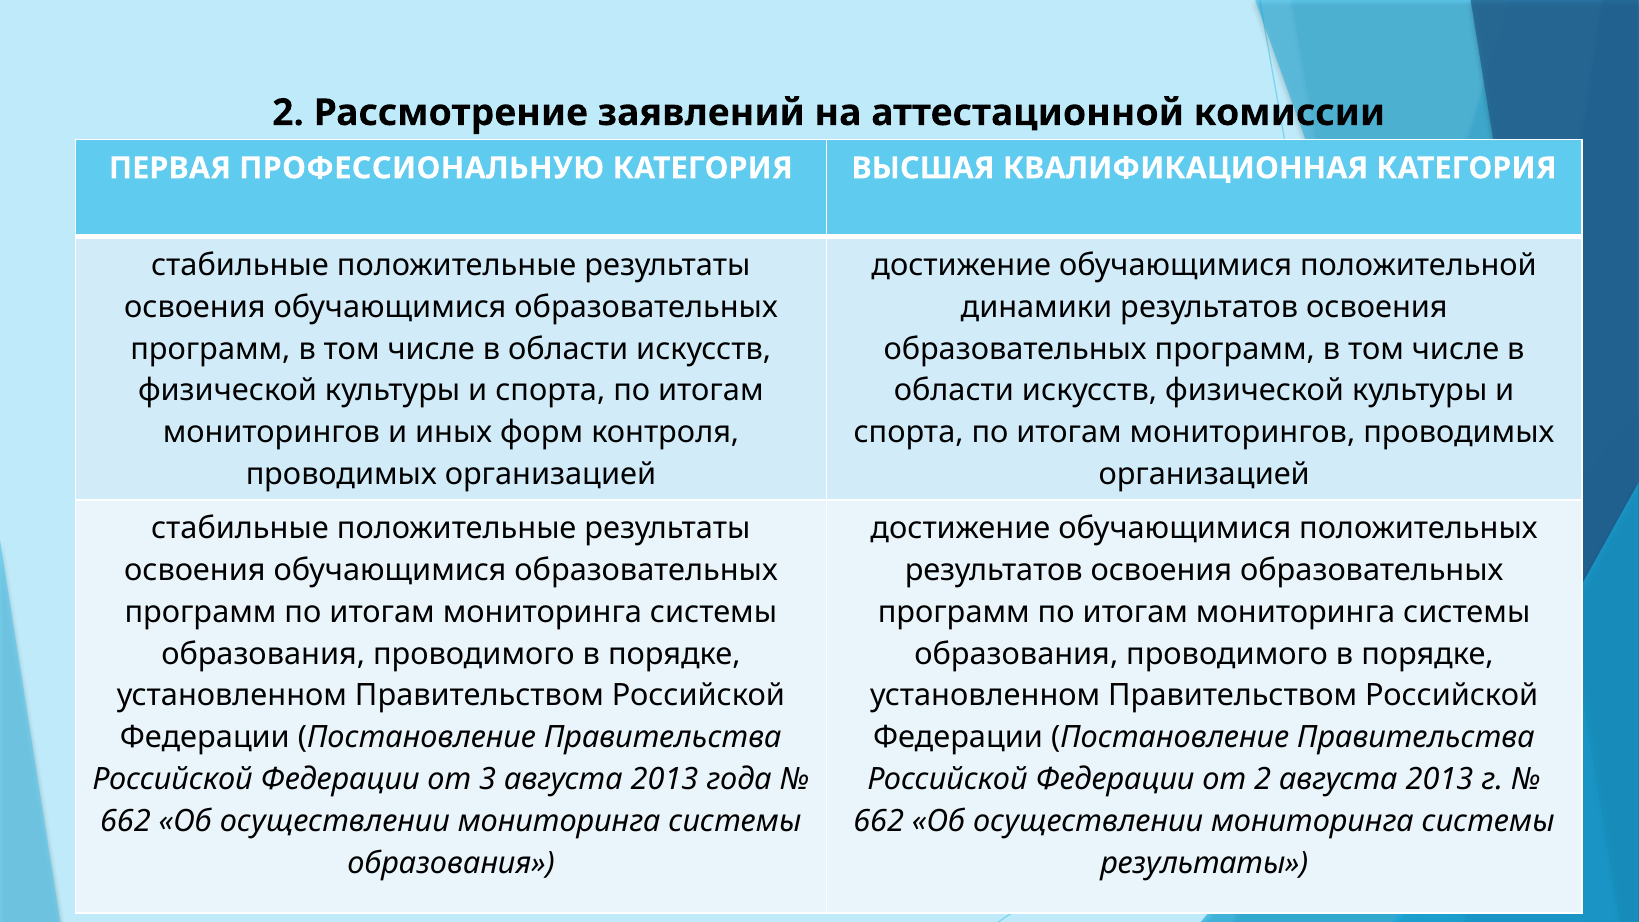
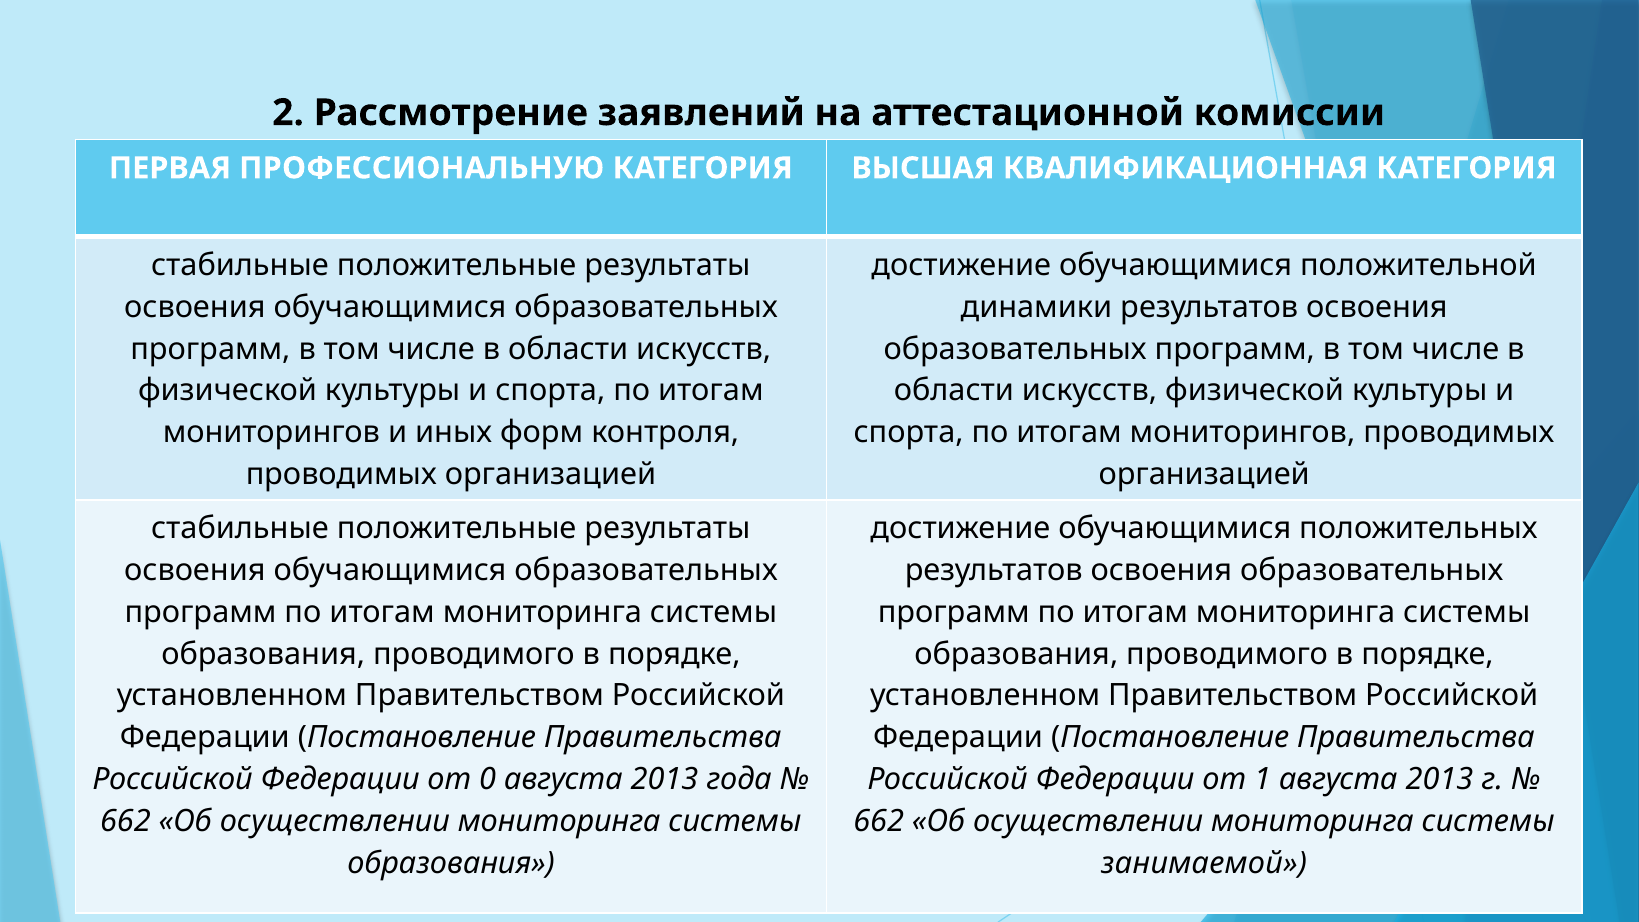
3: 3 -> 0
от 2: 2 -> 1
результаты at (1204, 863): результаты -> занимаемой
